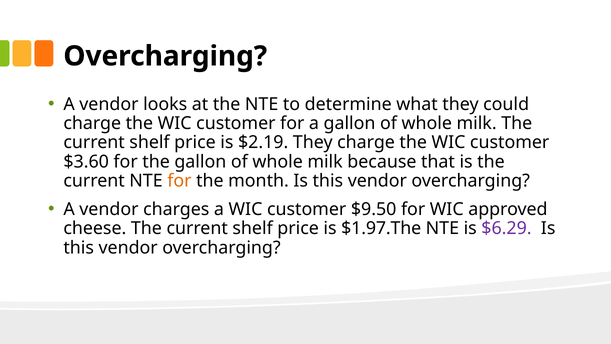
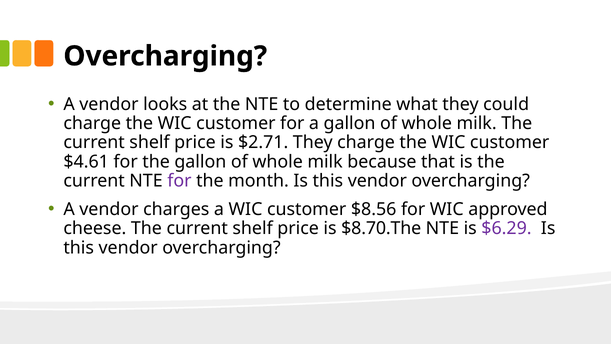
$2.19: $2.19 -> $2.71
$3.60: $3.60 -> $4.61
for at (179, 181) colour: orange -> purple
$9.50: $9.50 -> $8.56
$1.97.The: $1.97.The -> $8.70.The
